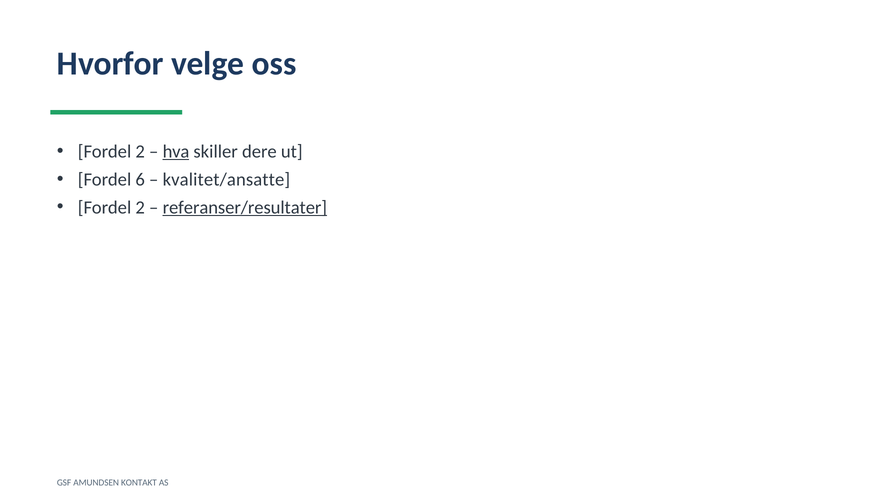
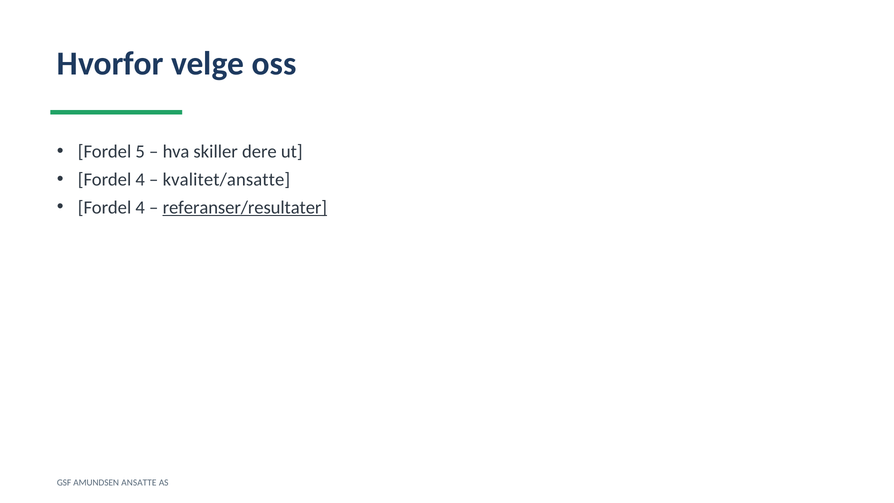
2 at (140, 151): 2 -> 5
hva underline: present -> none
6 at (140, 179): 6 -> 4
2 at (140, 207): 2 -> 4
KONTAKT: KONTAKT -> ANSATTE
